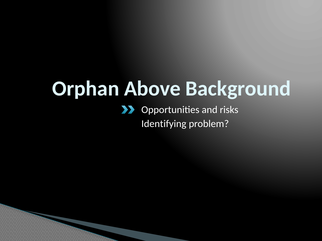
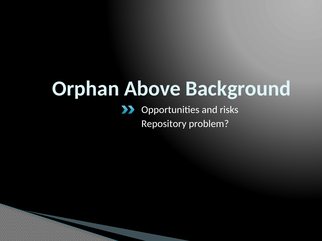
Identifying: Identifying -> Repository
